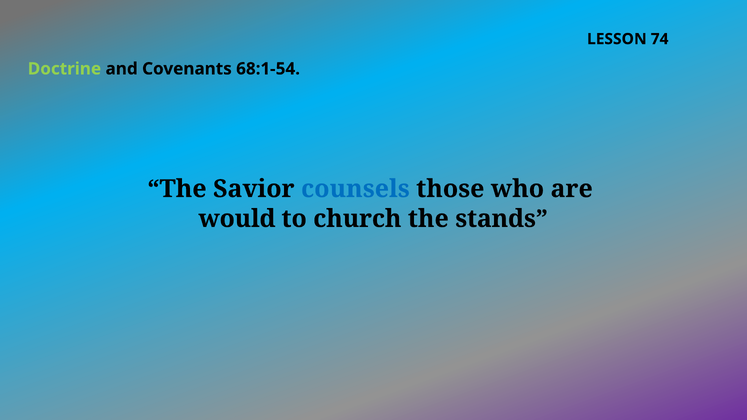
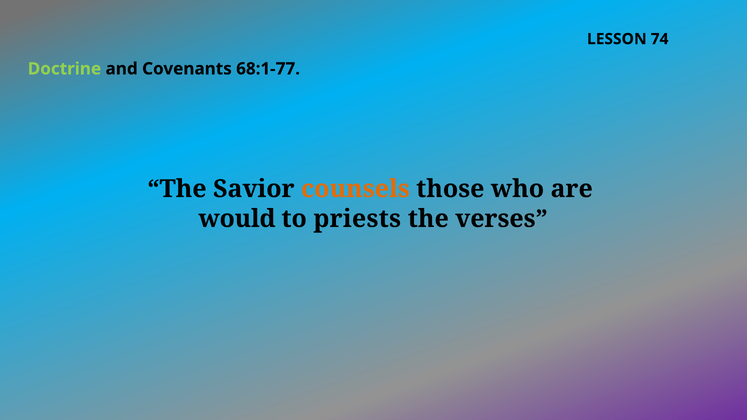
68:1-54: 68:1-54 -> 68:1-77
counsels colour: blue -> orange
church: church -> priests
stands: stands -> verses
